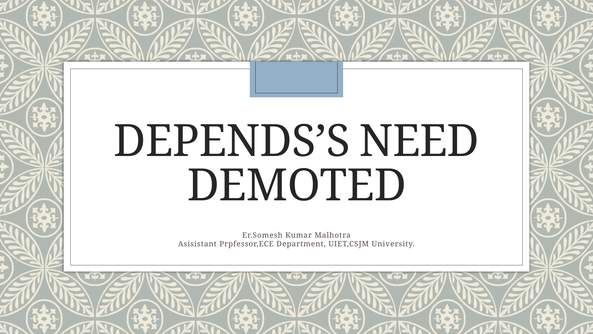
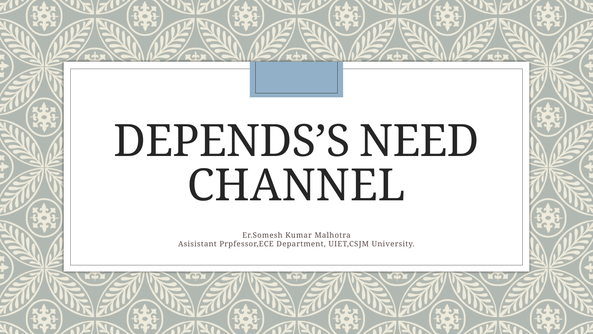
DEMOTED: DEMOTED -> CHANNEL
